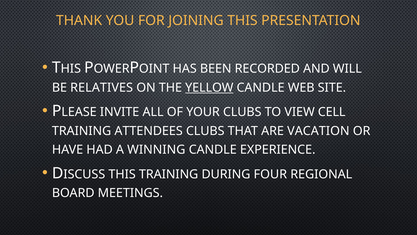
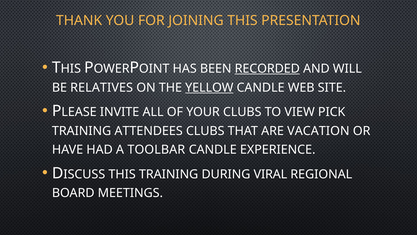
RECORDED underline: none -> present
CELL: CELL -> PICK
WINNING: WINNING -> TOOLBAR
FOUR: FOUR -> VIRAL
